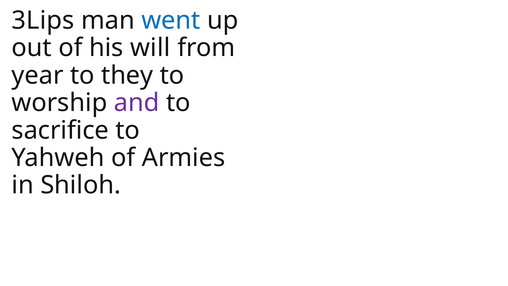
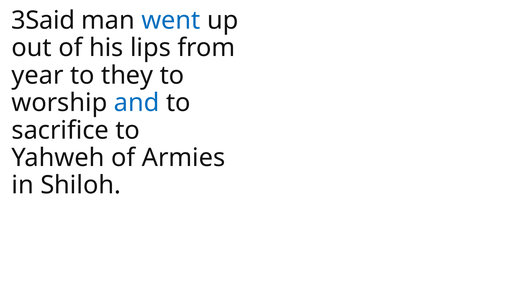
3Lips: 3Lips -> 3Said
will: will -> lips
and colour: purple -> blue
